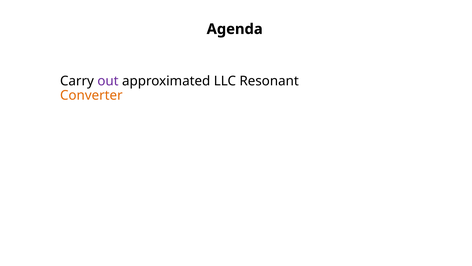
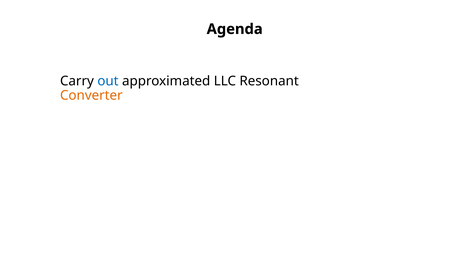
out colour: purple -> blue
